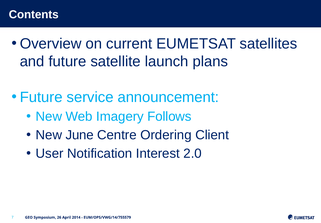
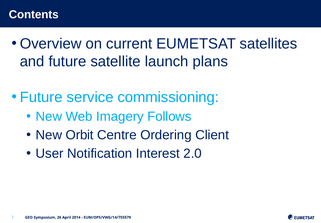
announcement: announcement -> commissioning
June: June -> Orbit
